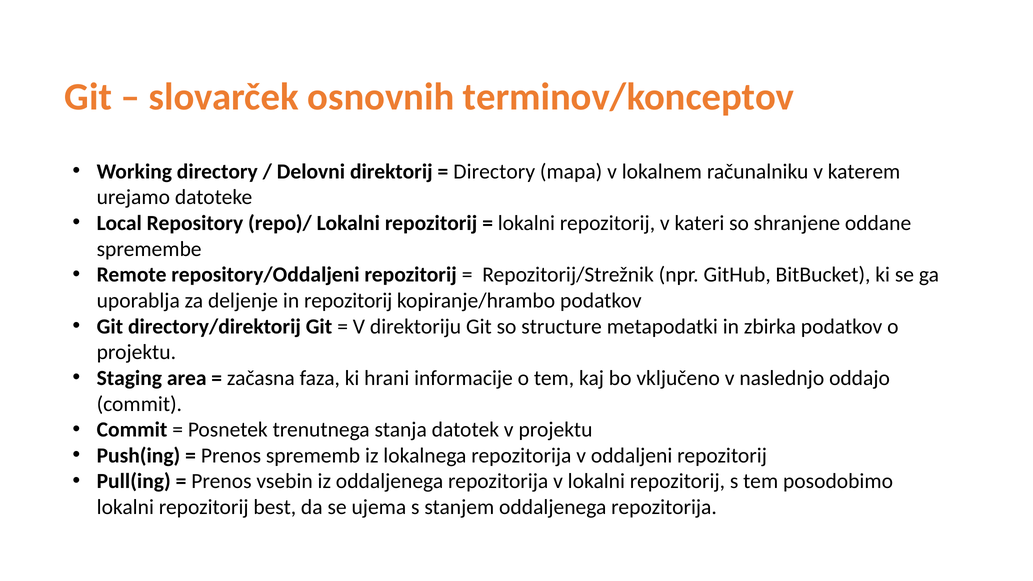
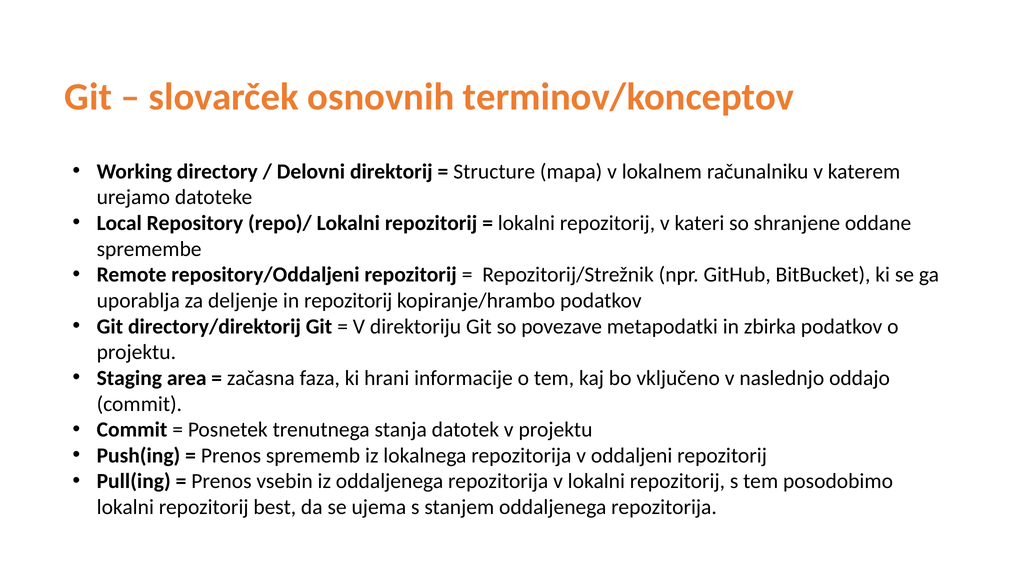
Directory at (494, 171): Directory -> Structure
structure: structure -> povezave
